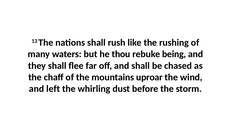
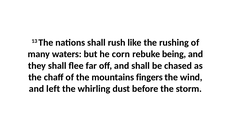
thou: thou -> corn
uproar: uproar -> fingers
